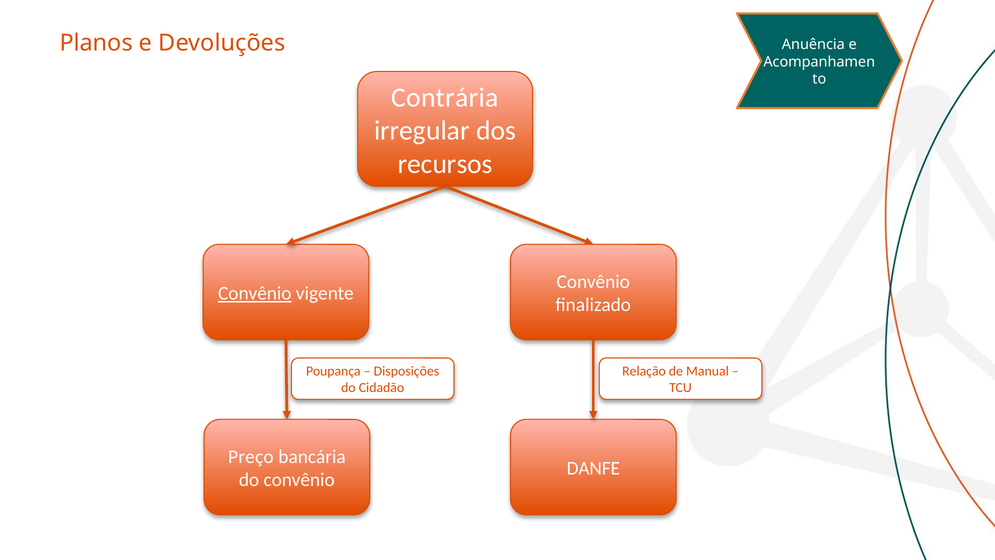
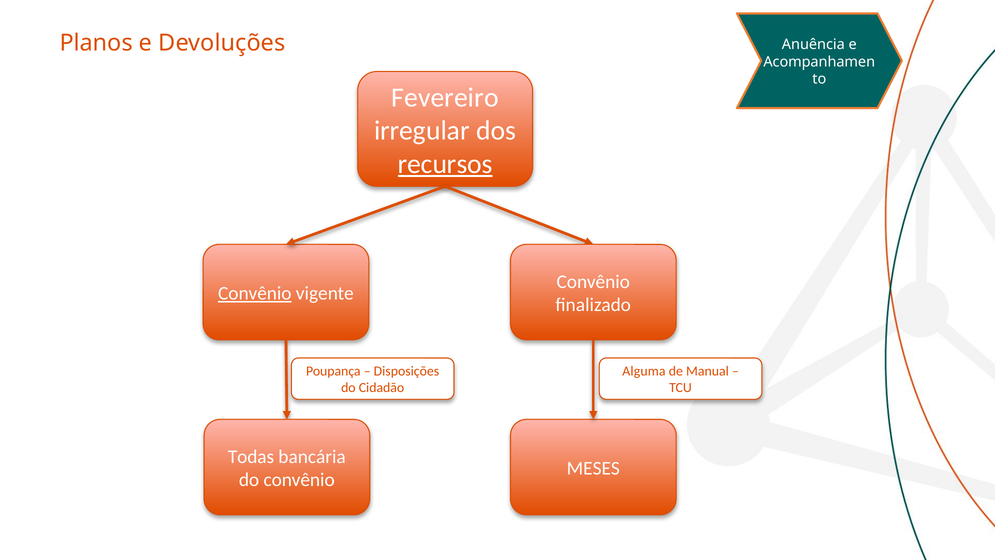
Contrária: Contrária -> Fevereiro
recursos underline: none -> present
Relação: Relação -> Alguma
Preço: Preço -> Todas
DANFE: DANFE -> MESES
